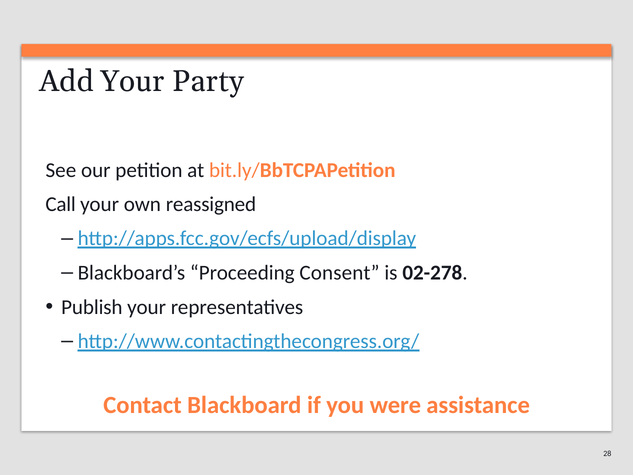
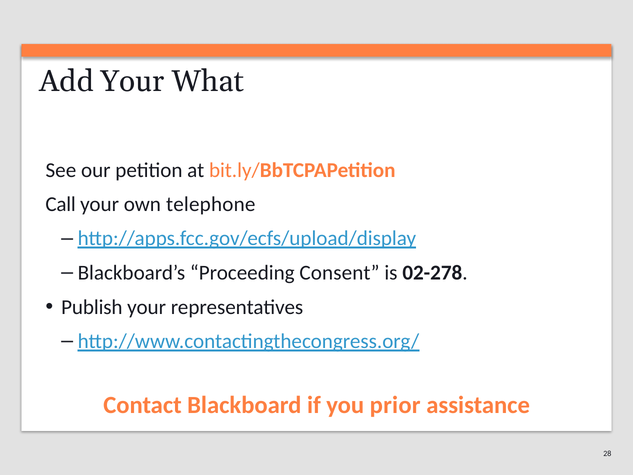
Party: Party -> What
reassigned: reassigned -> telephone
were: were -> prior
